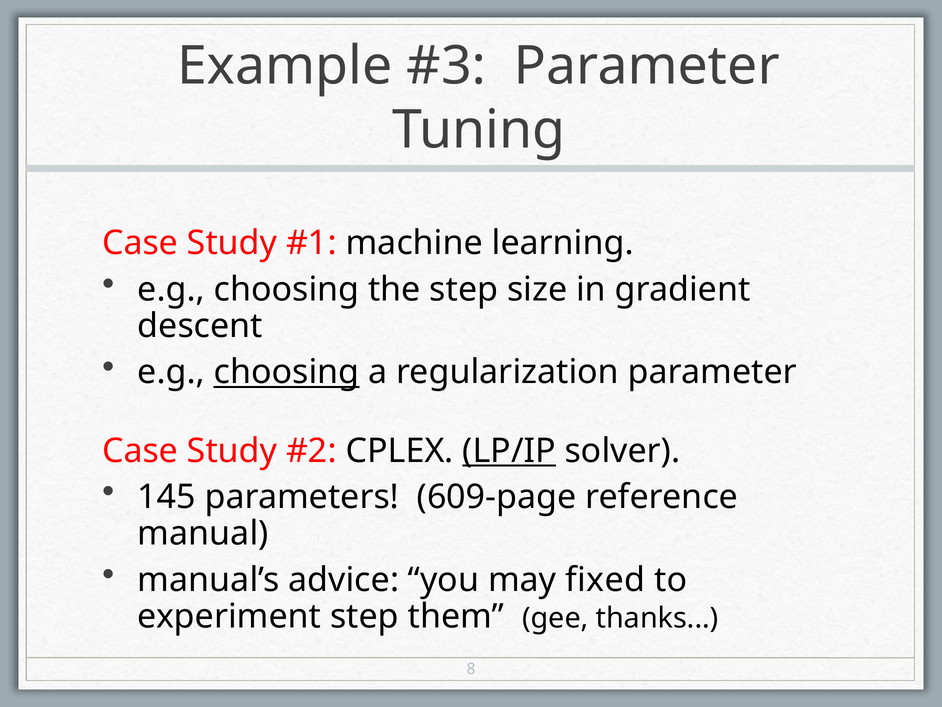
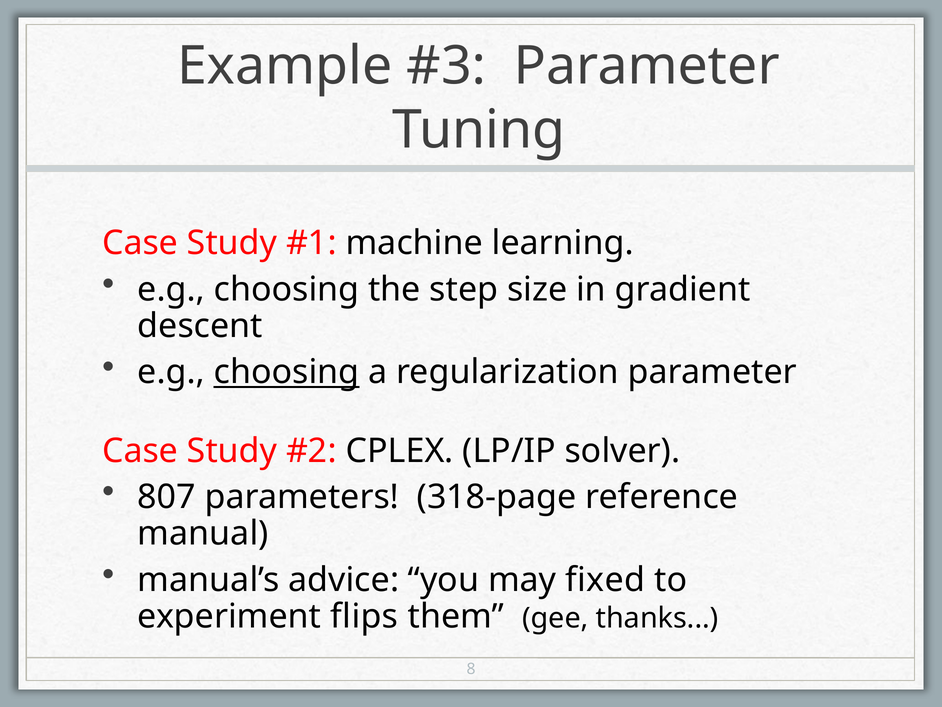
LP/IP underline: present -> none
145: 145 -> 807
609-page: 609-page -> 318-page
experiment step: step -> flips
